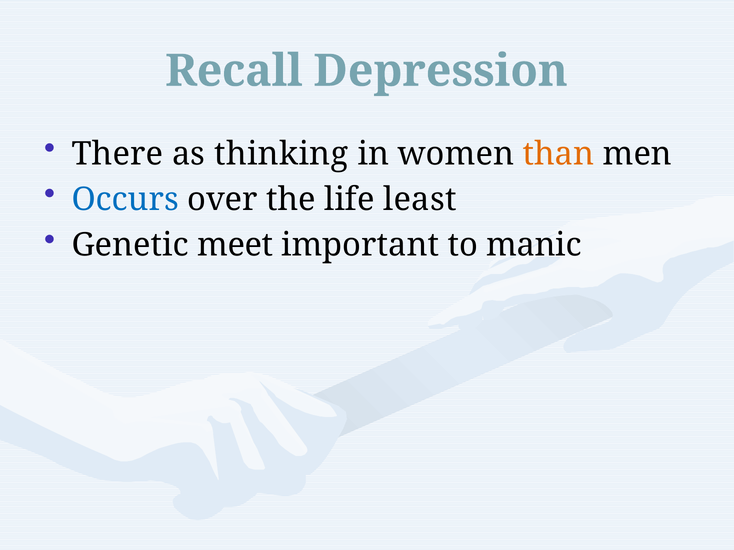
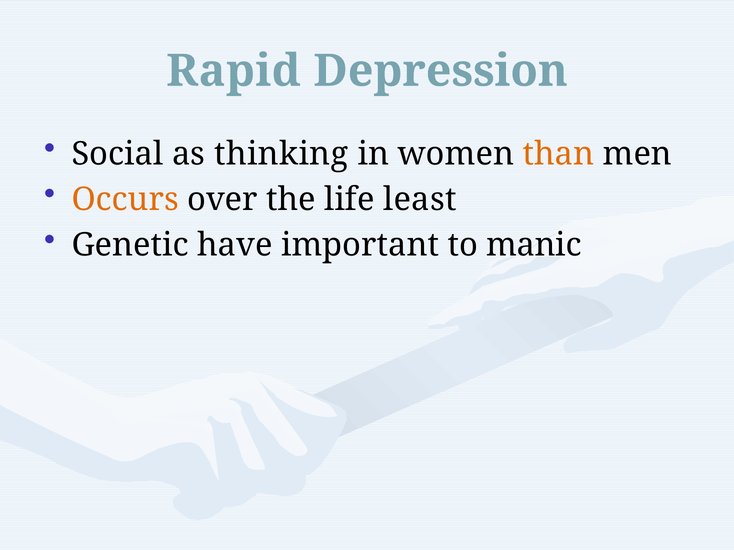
Recall: Recall -> Rapid
There: There -> Social
Occurs colour: blue -> orange
meet: meet -> have
